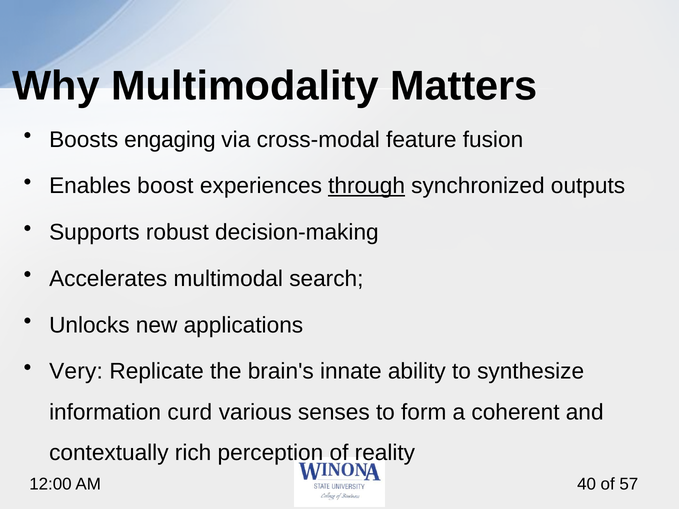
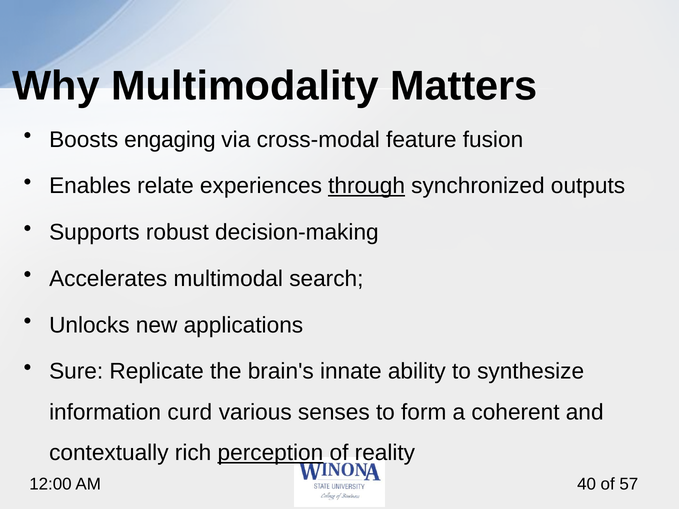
boost: boost -> relate
Very: Very -> Sure
perception underline: none -> present
